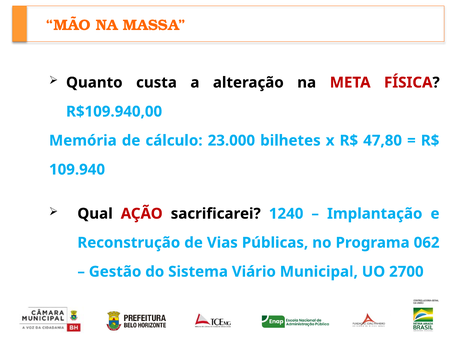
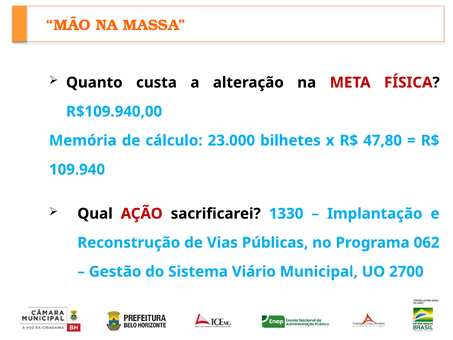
1240: 1240 -> 1330
